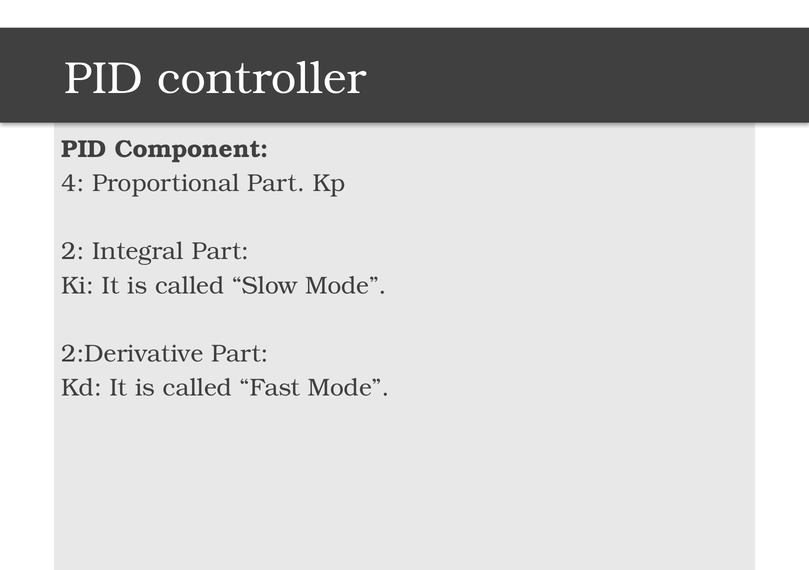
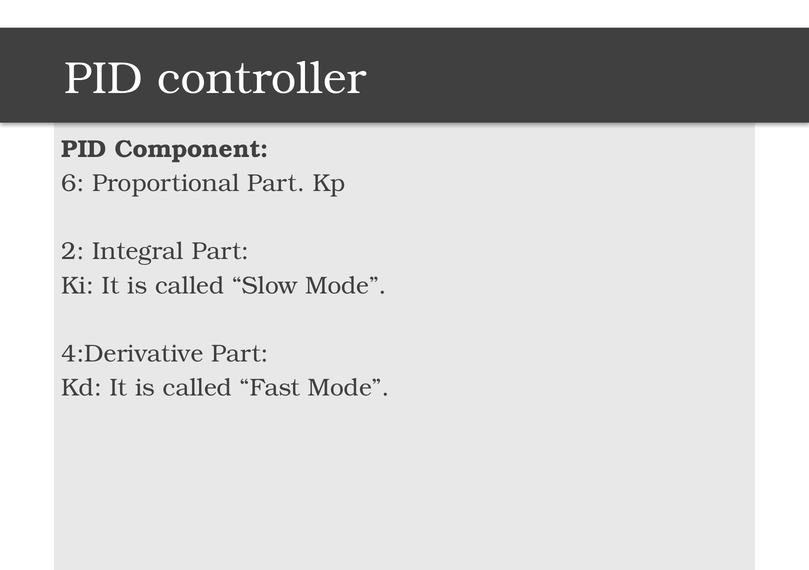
4: 4 -> 6
2:Derivative: 2:Derivative -> 4:Derivative
